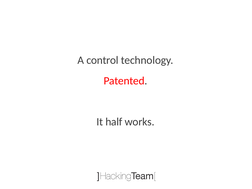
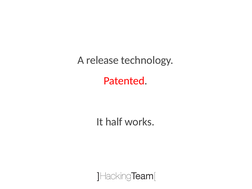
control: control -> release
